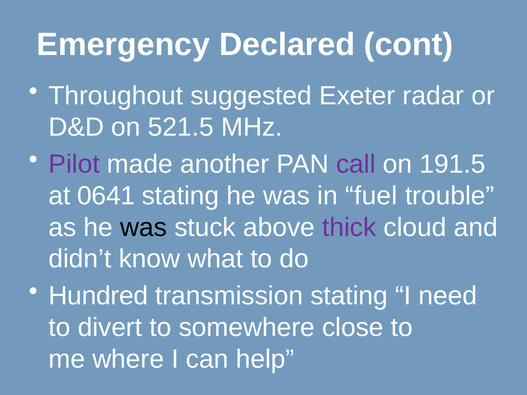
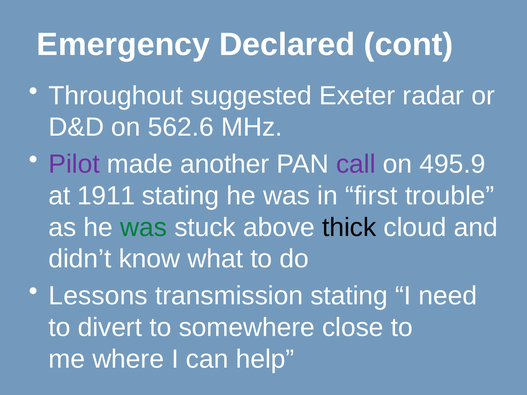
521.5: 521.5 -> 562.6
191.5: 191.5 -> 495.9
0641: 0641 -> 1911
fuel: fuel -> first
was at (144, 228) colour: black -> green
thick colour: purple -> black
Hundred: Hundred -> Lessons
